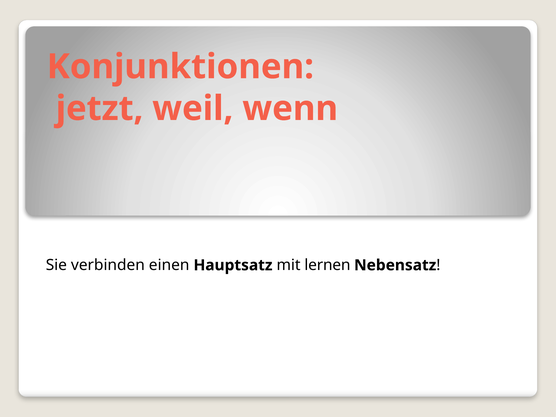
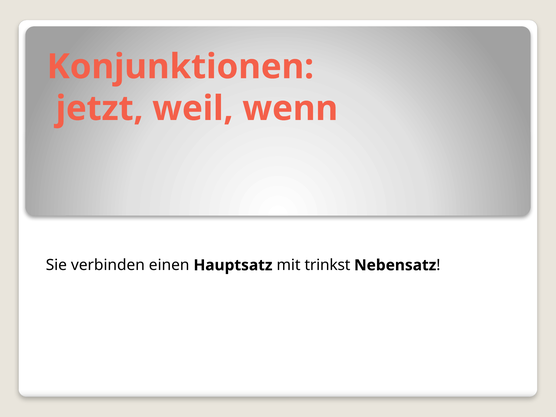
lernen: lernen -> trinkst
